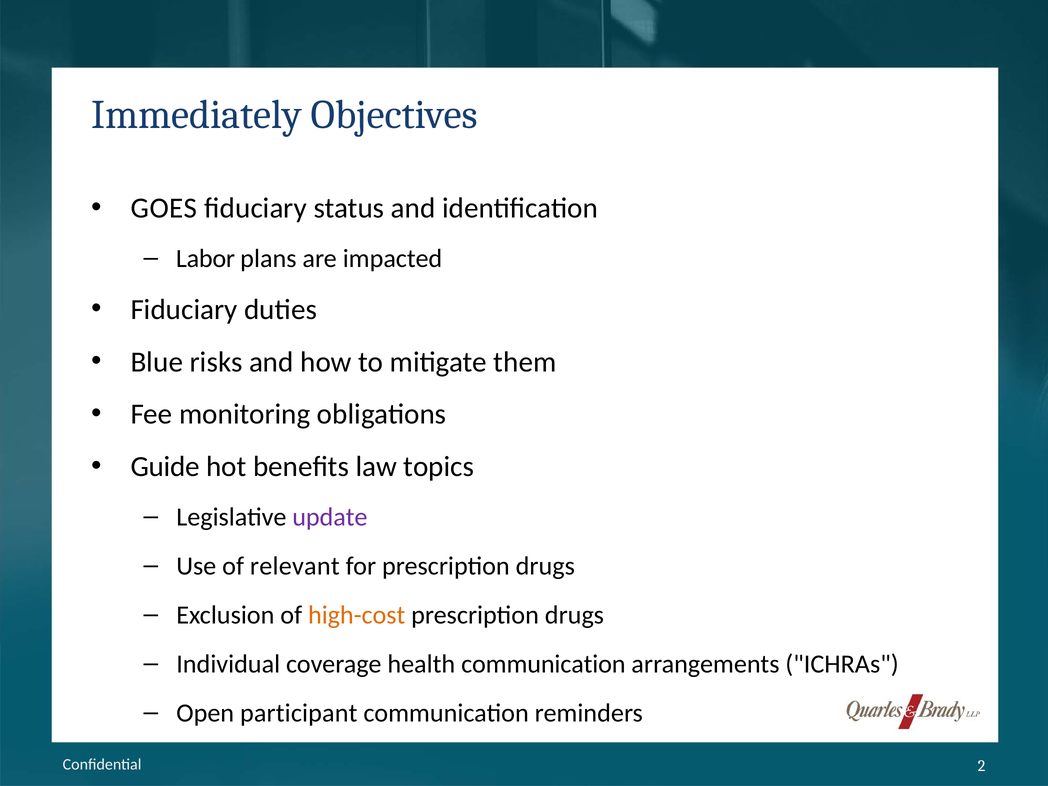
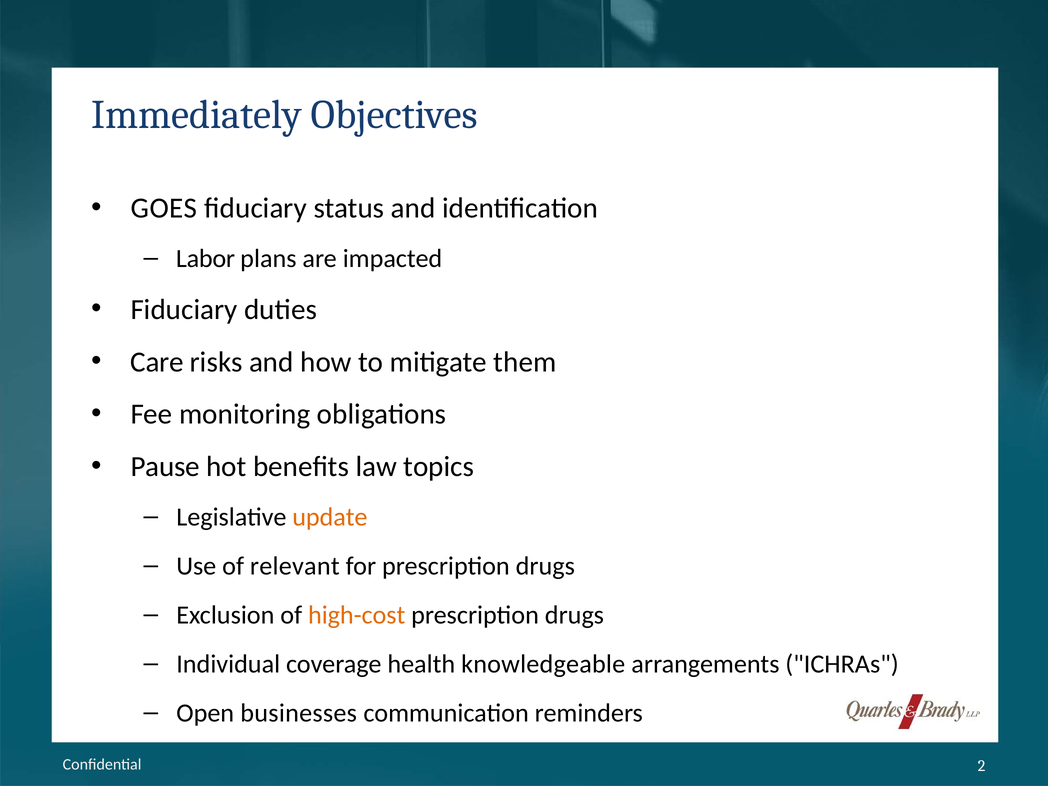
Blue: Blue -> Care
Guide: Guide -> Pause
update colour: purple -> orange
health communication: communication -> knowledgeable
participant: participant -> businesses
